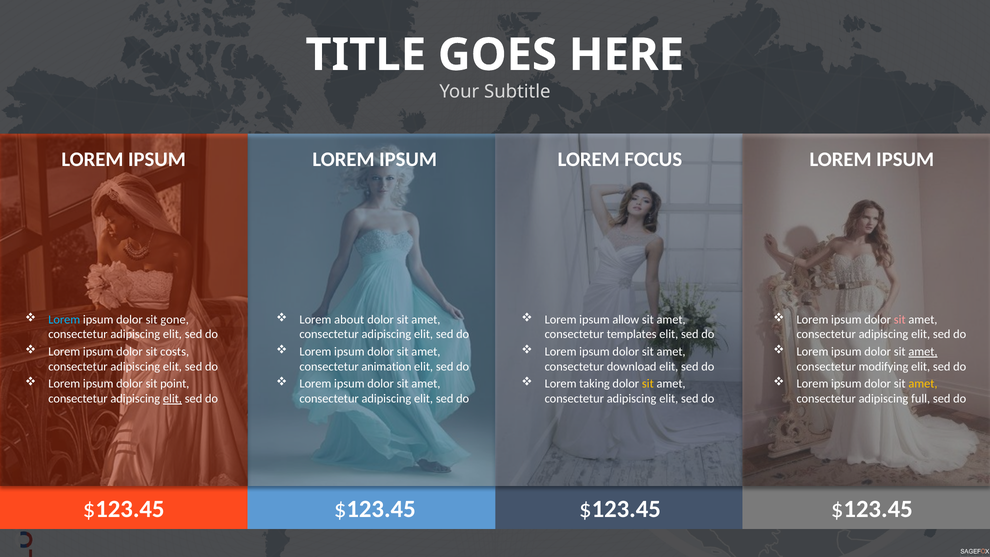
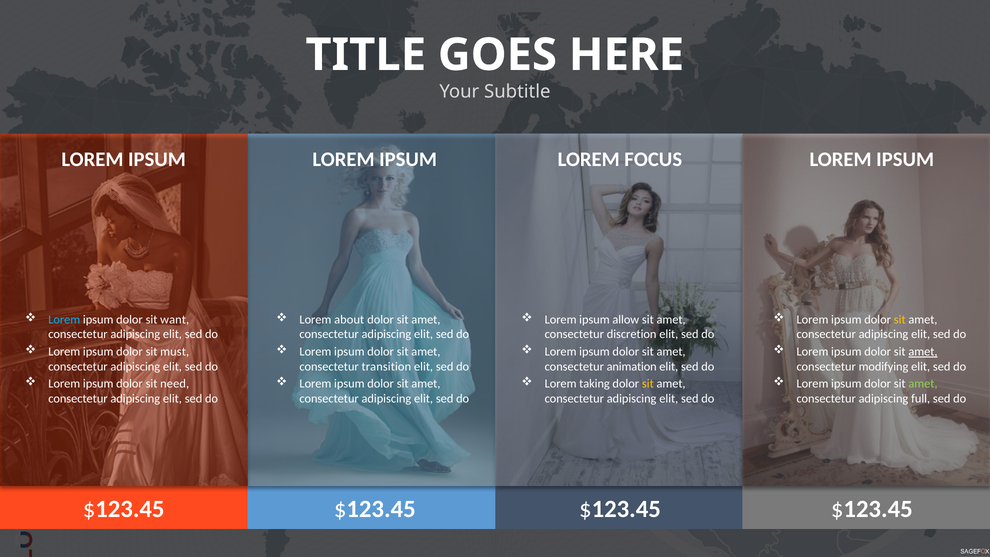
gone: gone -> want
sit at (900, 319) colour: pink -> yellow
templates: templates -> discretion
costs: costs -> must
animation: animation -> transition
download: download -> animation
point: point -> need
amet at (923, 384) colour: yellow -> light green
elit at (172, 399) underline: present -> none
